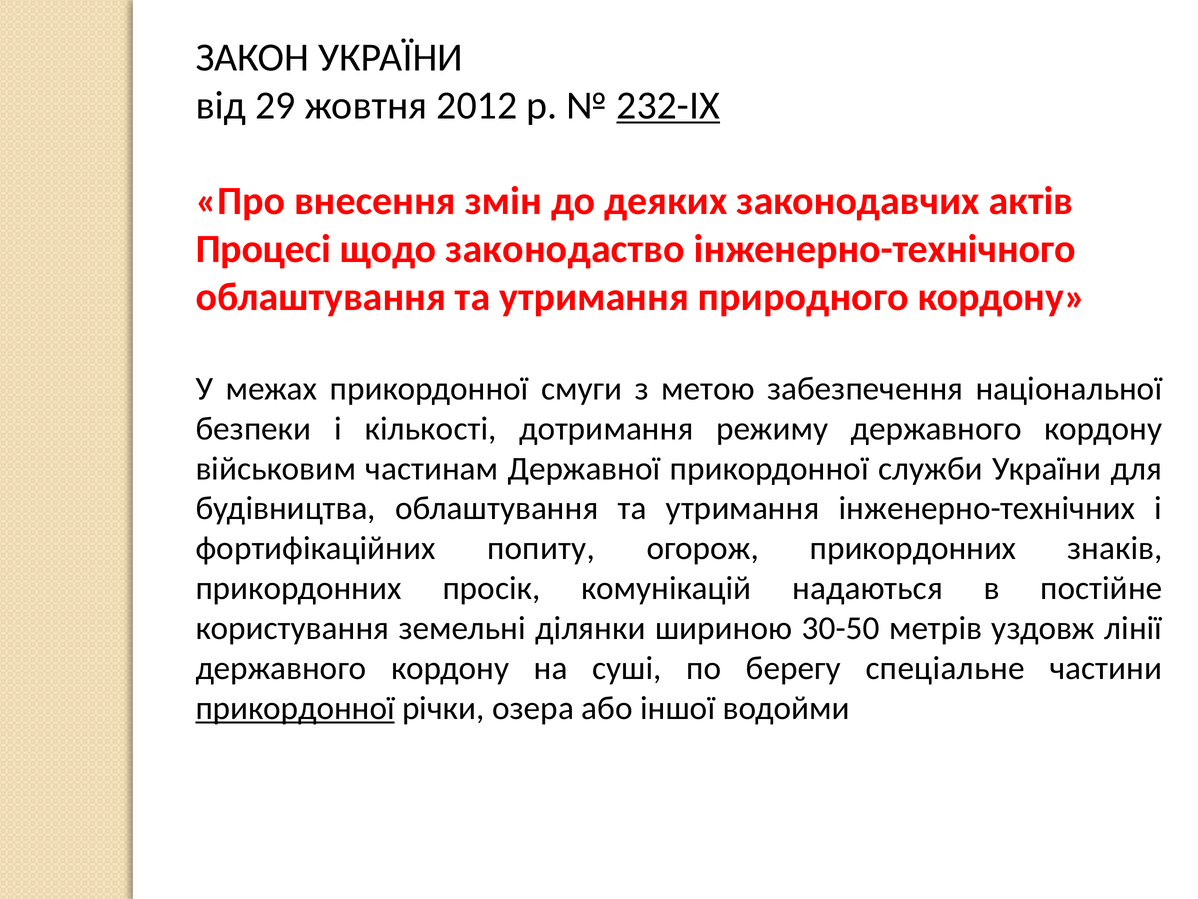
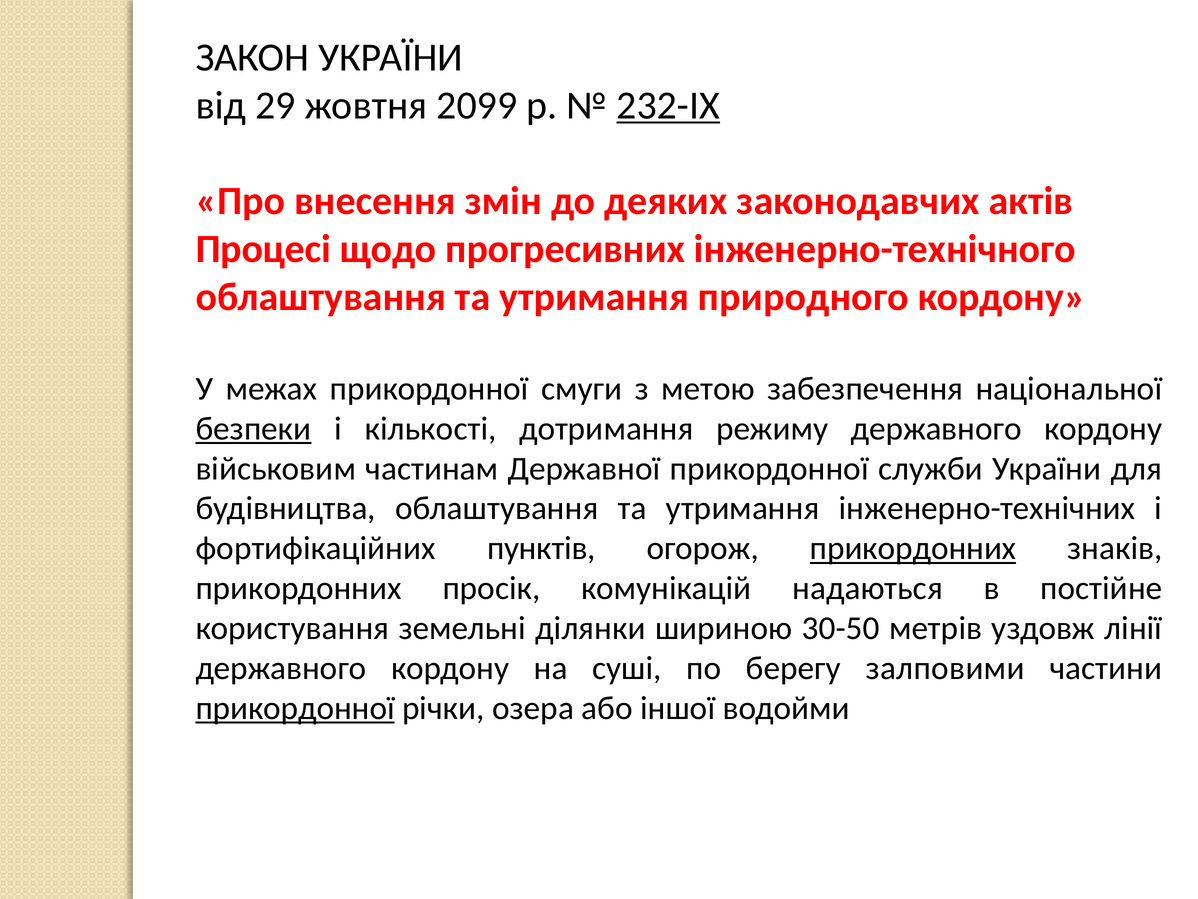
2012: 2012 -> 2099
законодаство: законодаство -> прогресивних
безпеки underline: none -> present
попиту: попиту -> пунктів
прикордонних at (913, 548) underline: none -> present
спеціальне: спеціальне -> залповими
